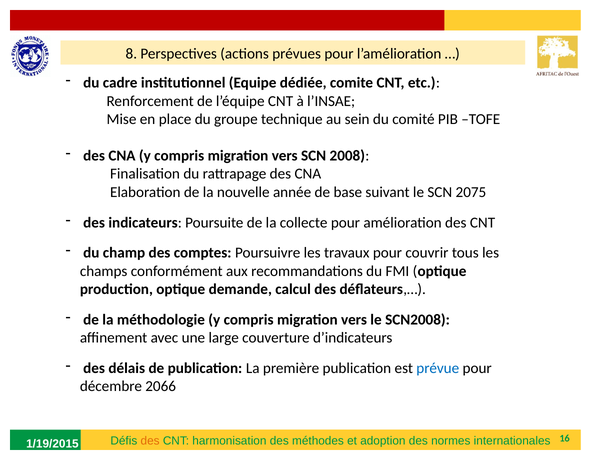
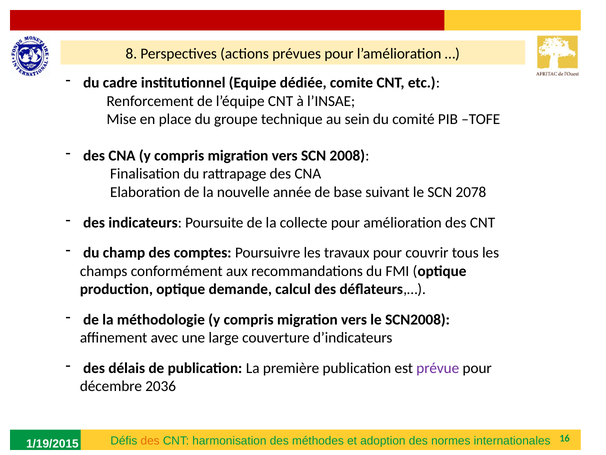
2075: 2075 -> 2078
prévue colour: blue -> purple
2066: 2066 -> 2036
